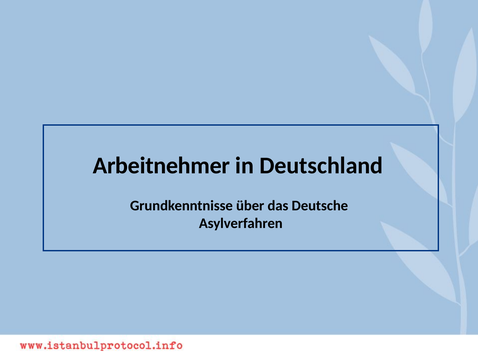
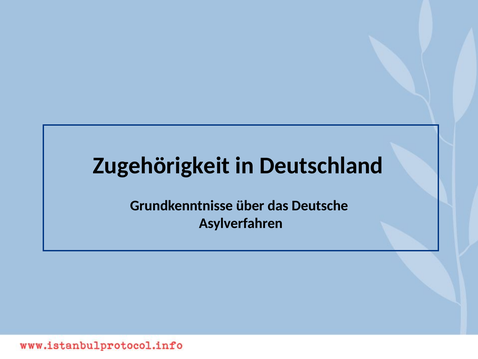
Arbeitnehmer: Arbeitnehmer -> Zugehörigkeit
